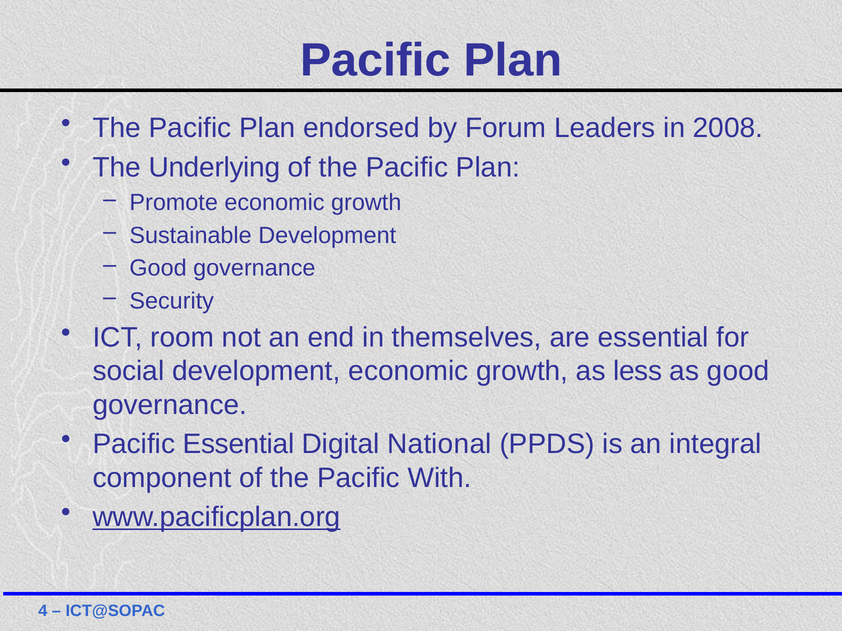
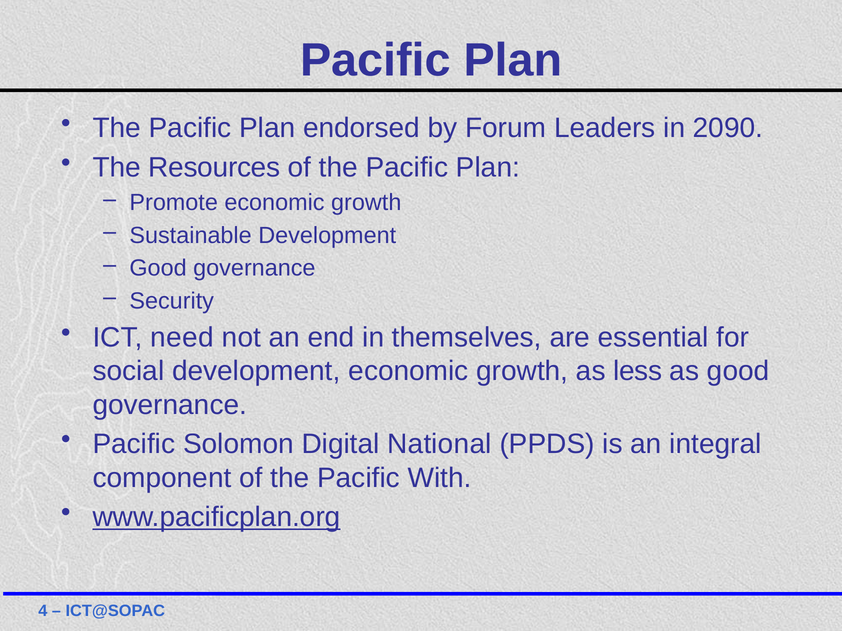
2008: 2008 -> 2090
Underlying: Underlying -> Resources
room: room -> need
Pacific Essential: Essential -> Solomon
